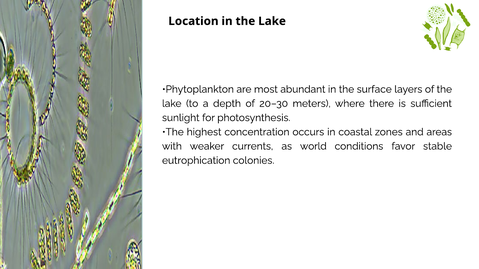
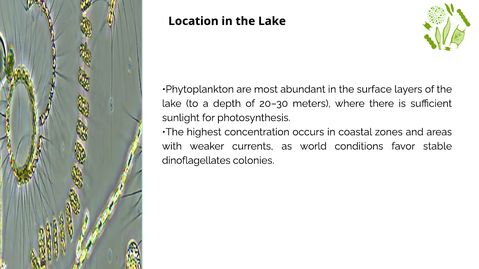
eutrophication: eutrophication -> dinoflagellates
